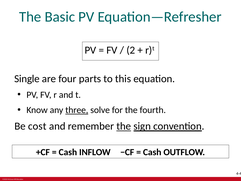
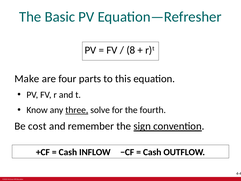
2: 2 -> 8
Single: Single -> Make
the at (124, 126) underline: present -> none
